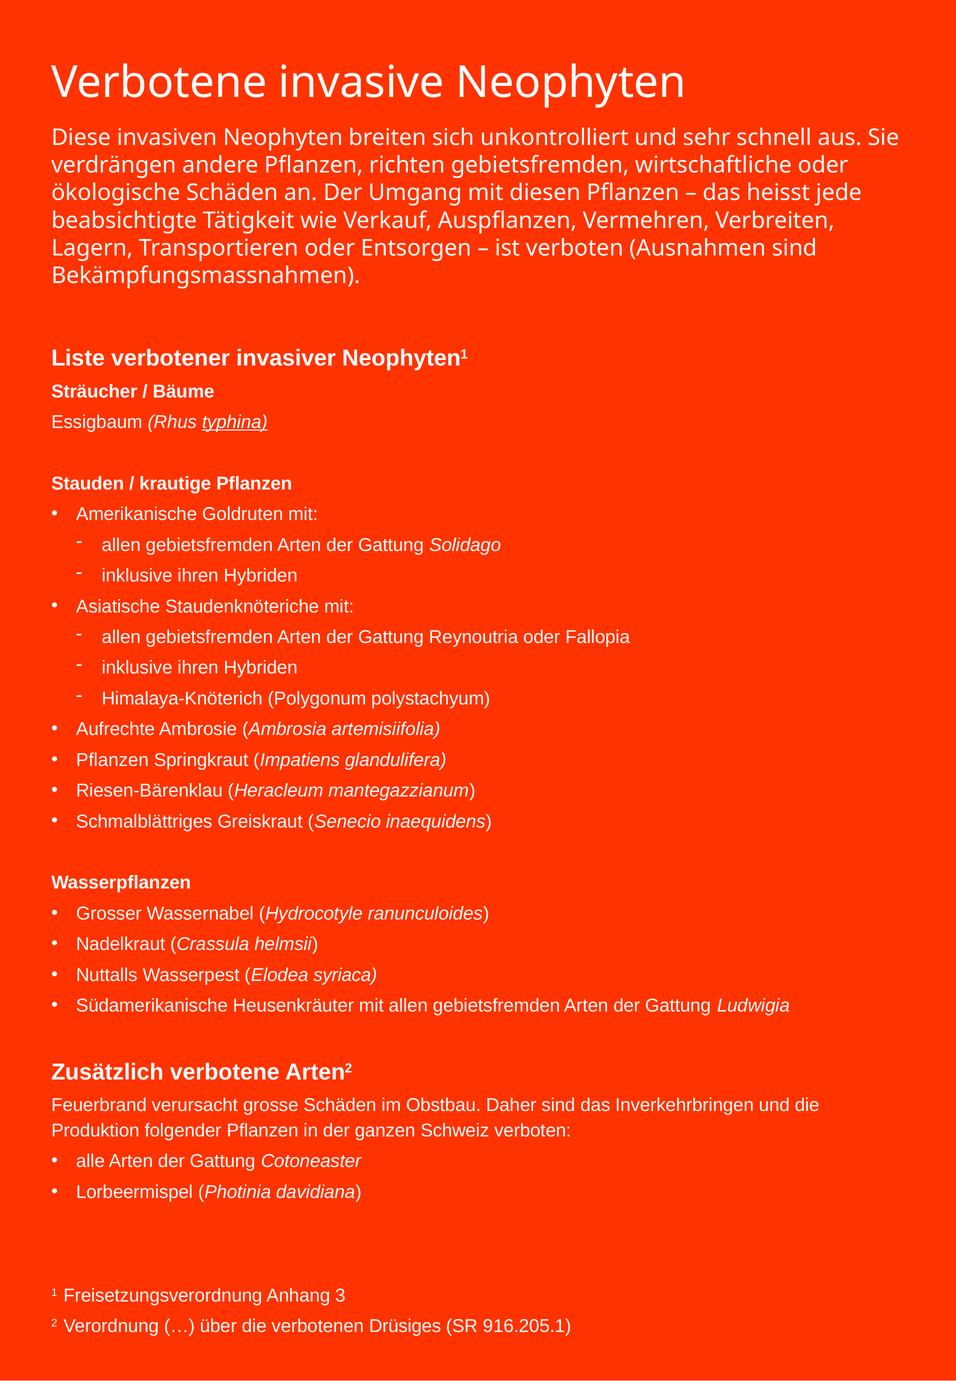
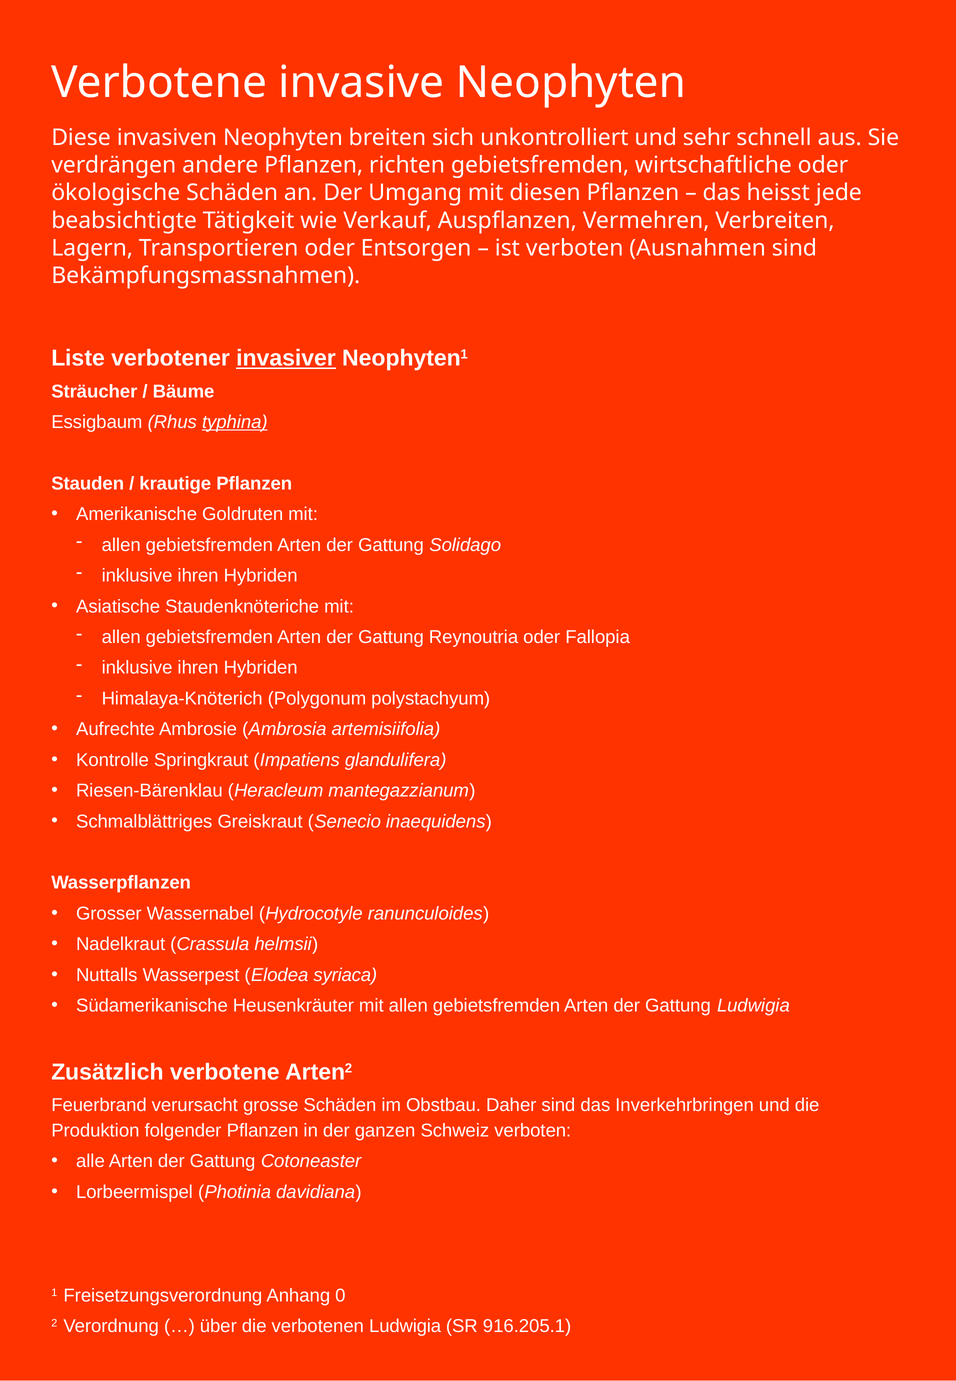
invasiver underline: none -> present
Pflanzen at (112, 760): Pflanzen -> Kontrolle
3: 3 -> 0
verbotenen Drüsiges: Drüsiges -> Ludwigia
